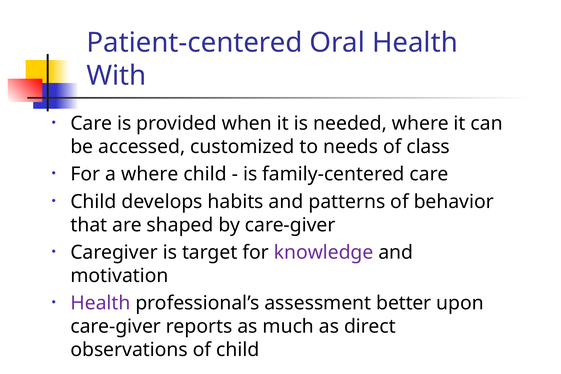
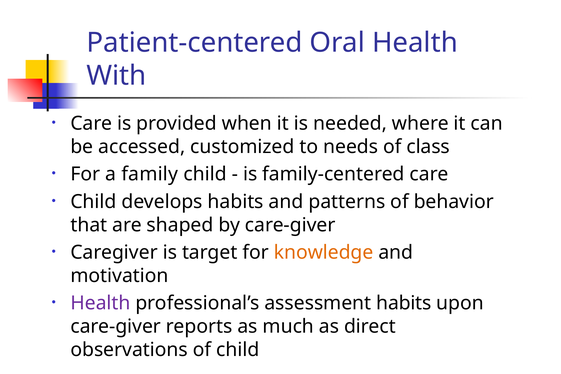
a where: where -> family
knowledge colour: purple -> orange
assessment better: better -> habits
